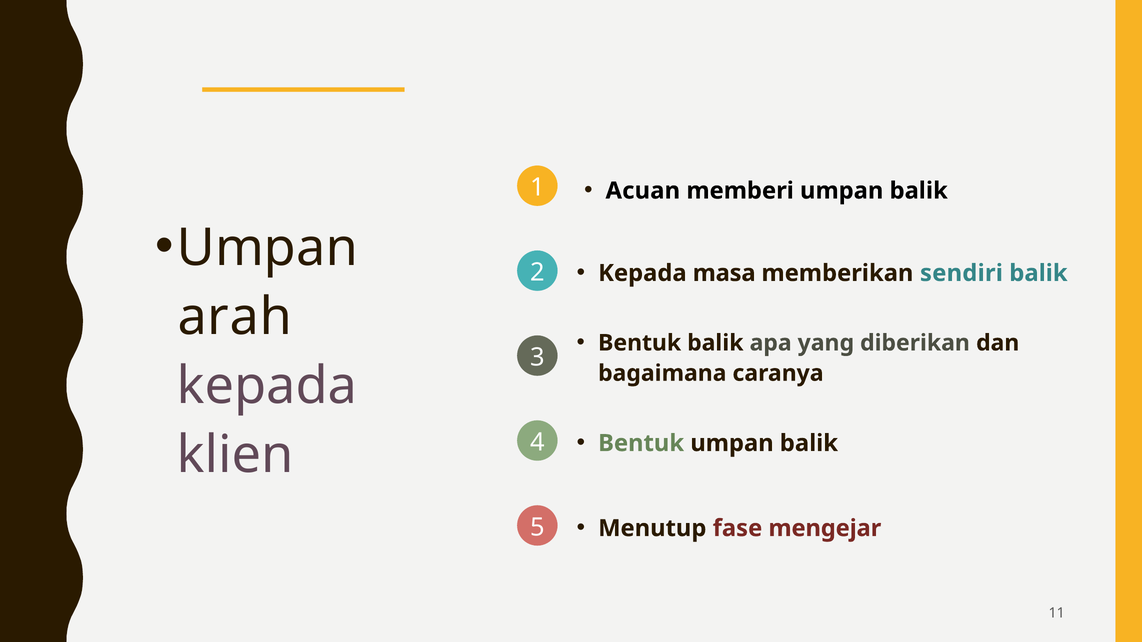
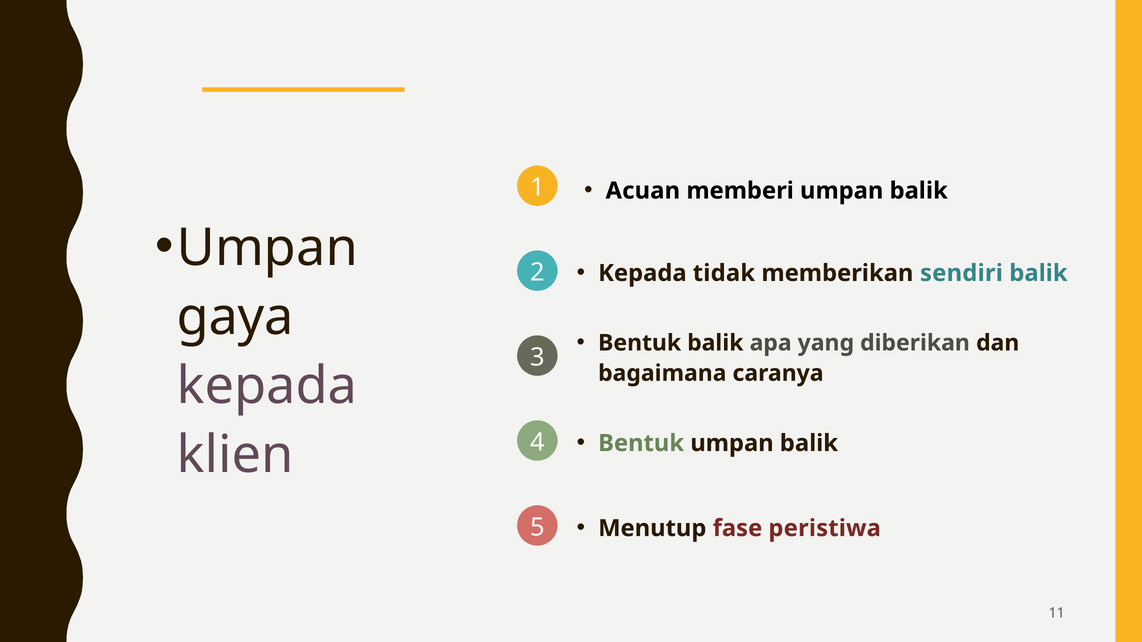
masa: masa -> tidak
arah: arah -> gaya
mengejar: mengejar -> peristiwa
